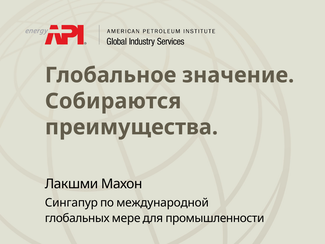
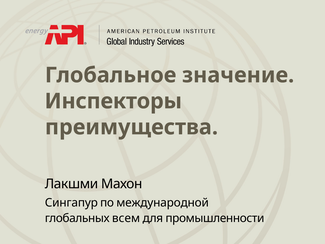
Собираются: Собираются -> Инспекторы
мере: мере -> всем
